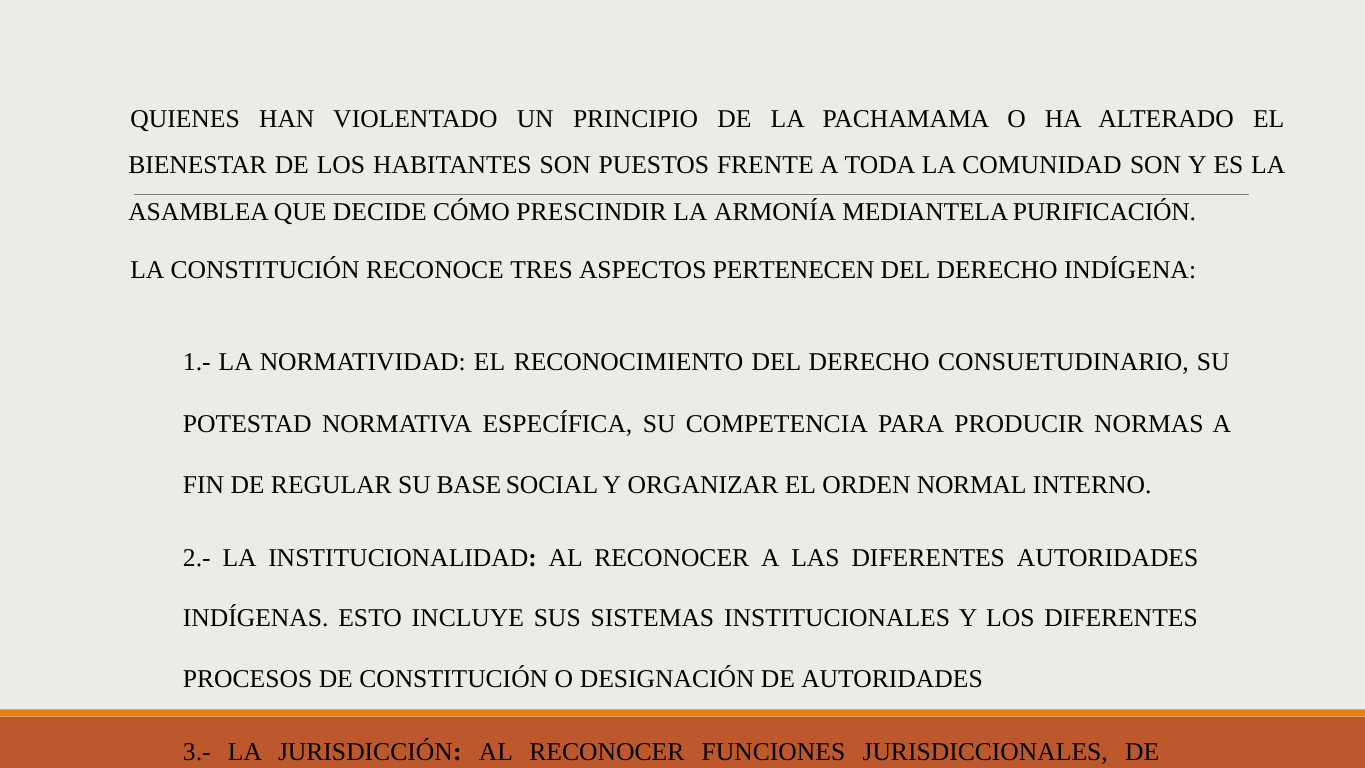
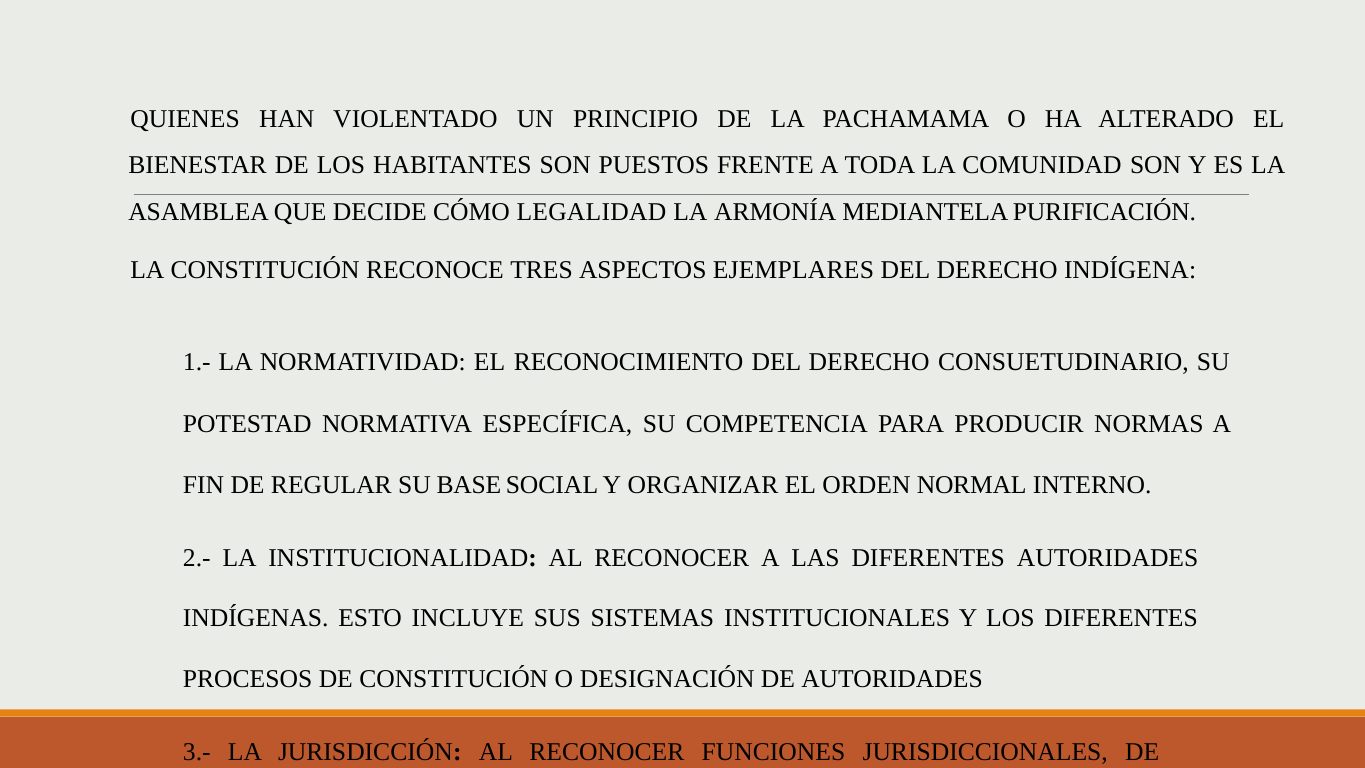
PRESCINDIR: PRESCINDIR -> LEGALIDAD
PERTENECEN: PERTENECEN -> EJEMPLARES
